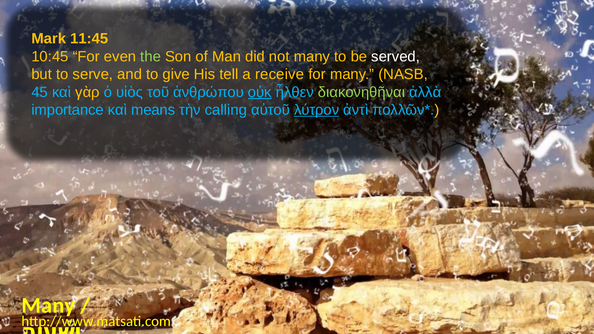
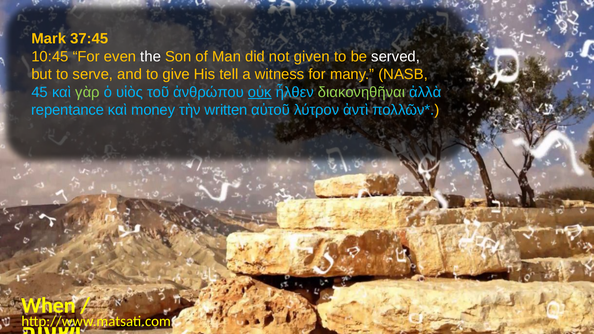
11:45: 11:45 -> 37:45
the colour: light green -> white
not many: many -> given
receive: receive -> witness
γὰρ colour: yellow -> light green
importance: importance -> repentance
means: means -> money
calling: calling -> written
λύτρον underline: present -> none
Many at (48, 306): Many -> When
